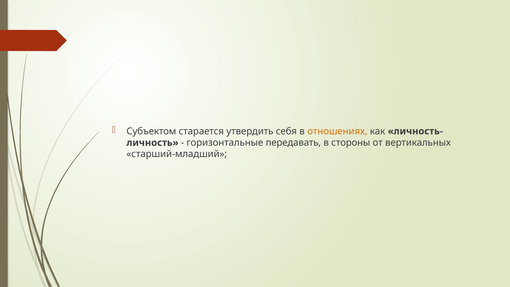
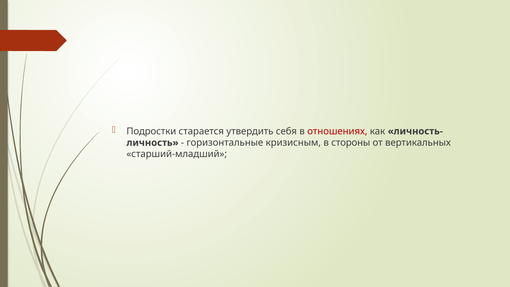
Субъектом: Субъектом -> Подростки
отношениях colour: orange -> red
передавать: передавать -> кризисным
